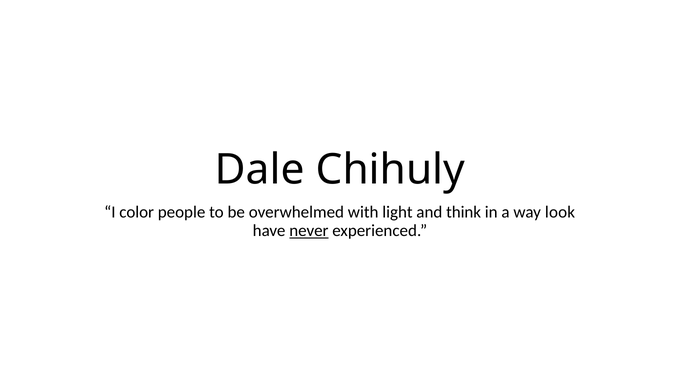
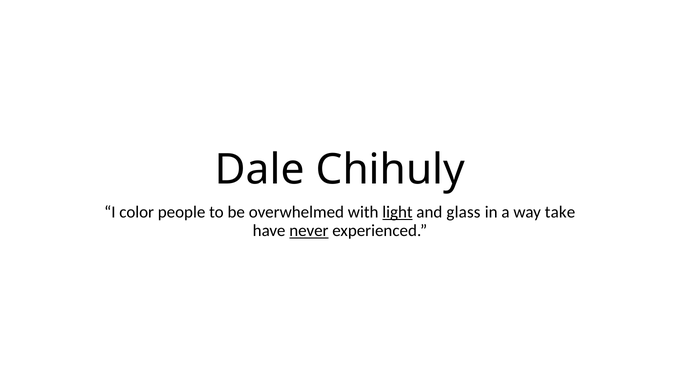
light underline: none -> present
think: think -> glass
look: look -> take
